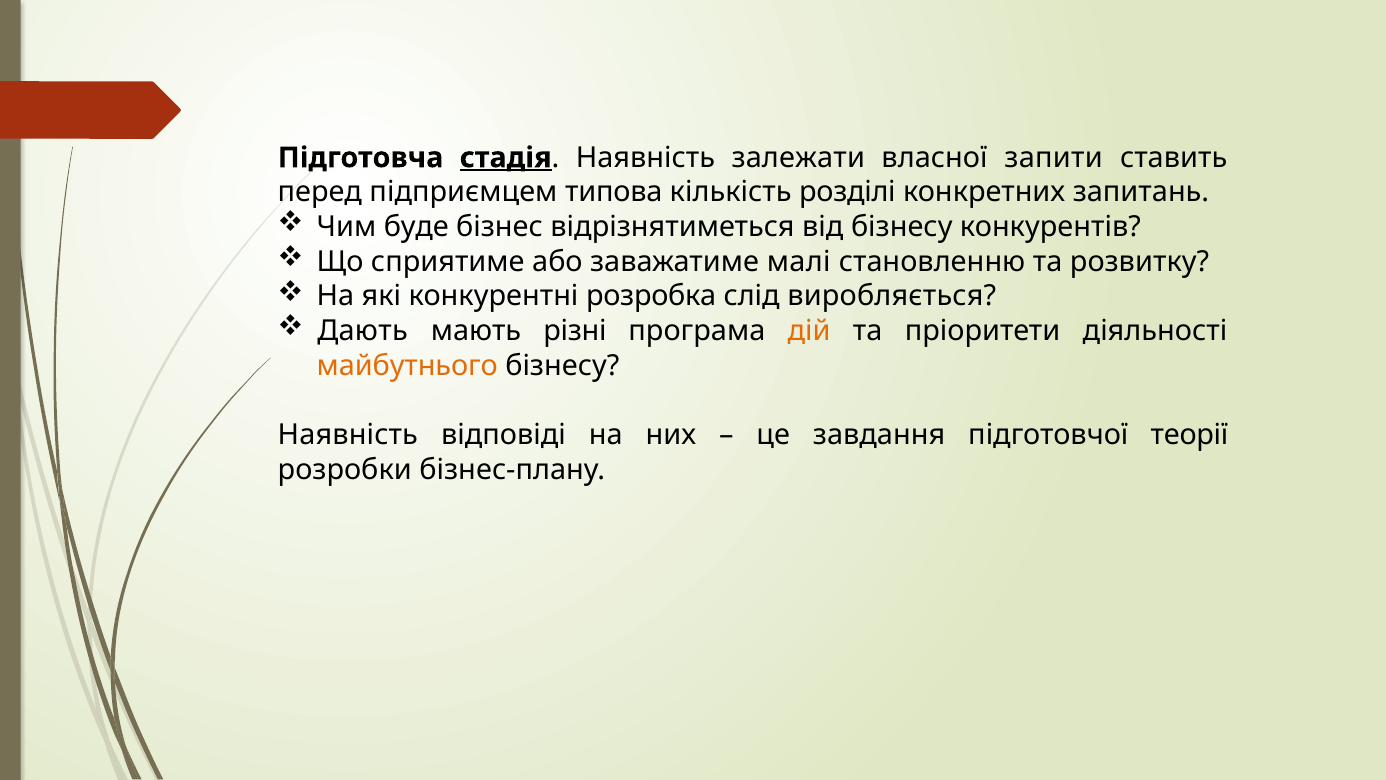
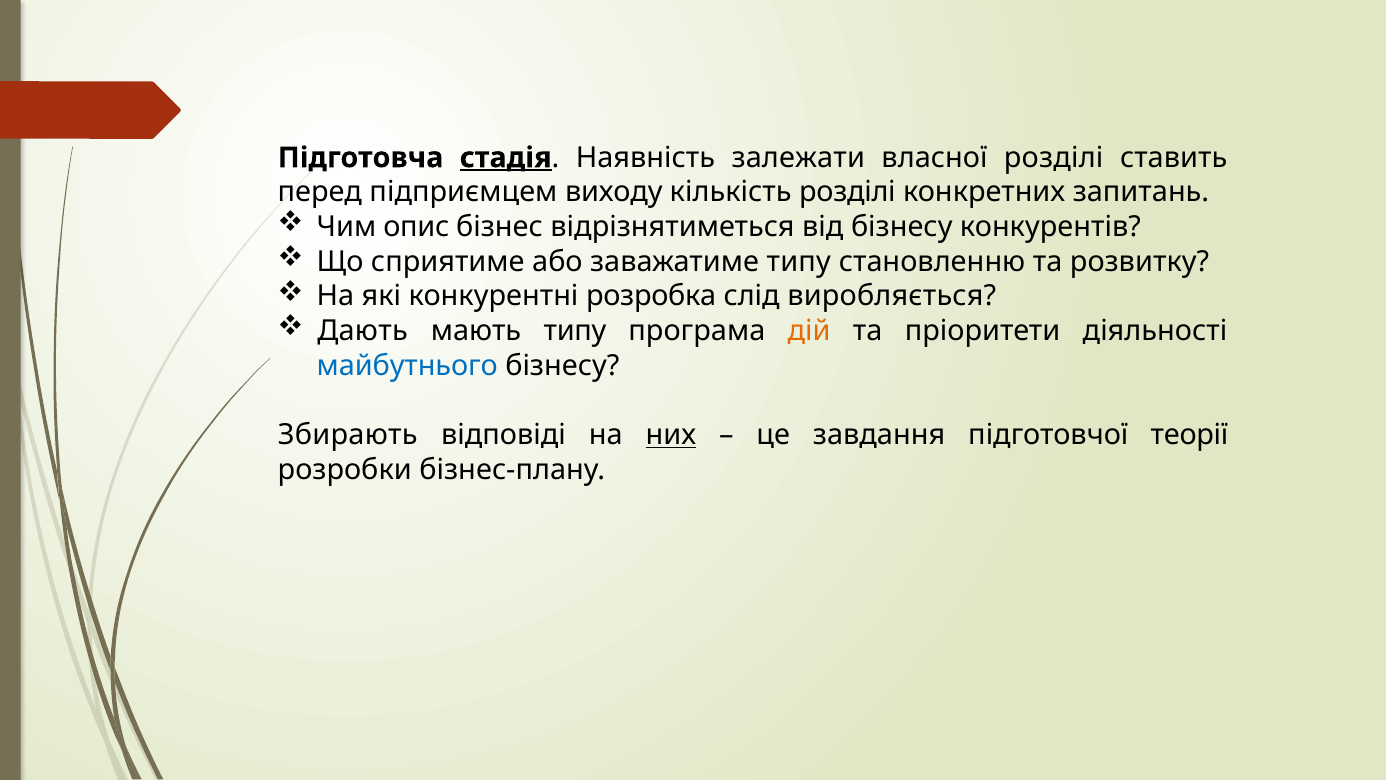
власної запити: запити -> розділі
типова: типова -> виходу
буде: буде -> опис
заважатиме малі: малі -> типу
мають різні: різні -> типу
майбутнього colour: orange -> blue
Наявність at (348, 435): Наявність -> Збирають
них underline: none -> present
